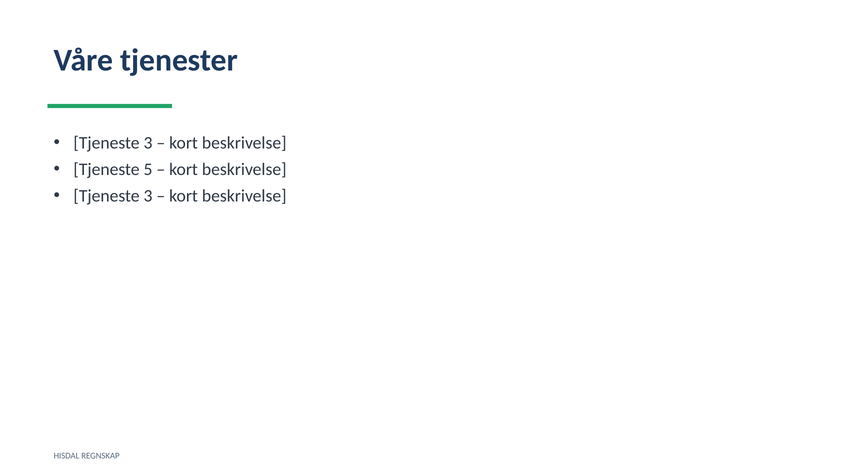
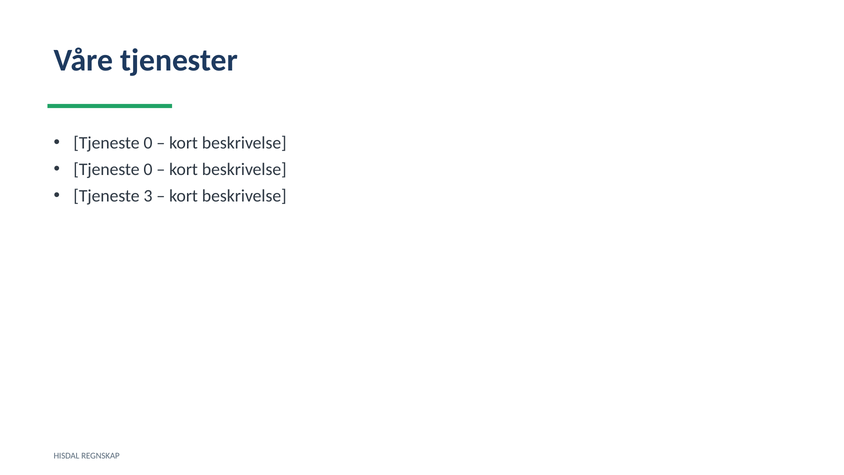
3 at (148, 143): 3 -> 0
5 at (148, 169): 5 -> 0
